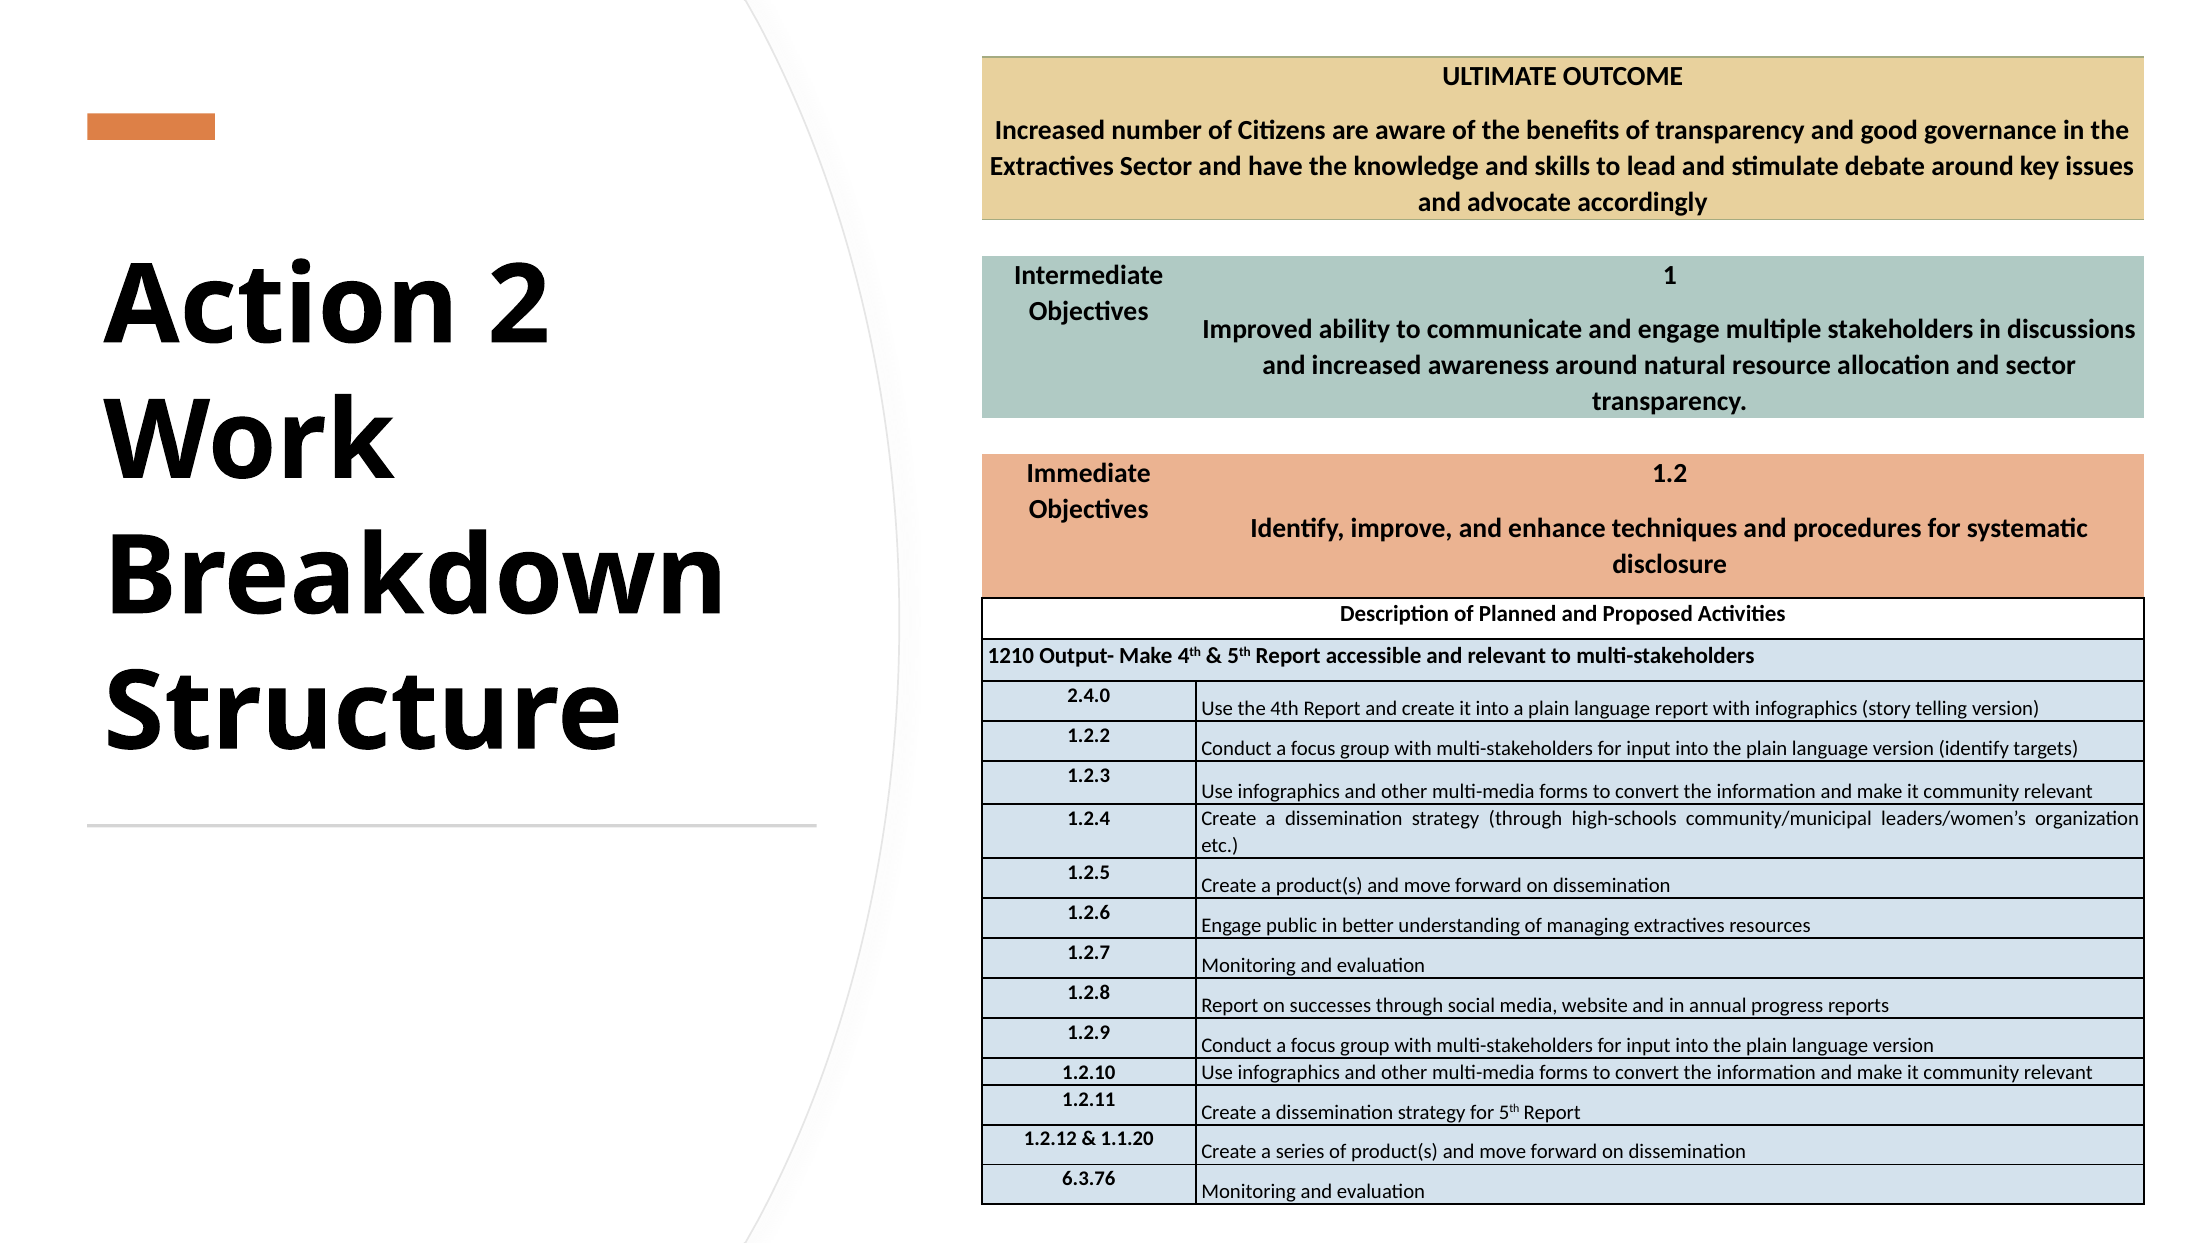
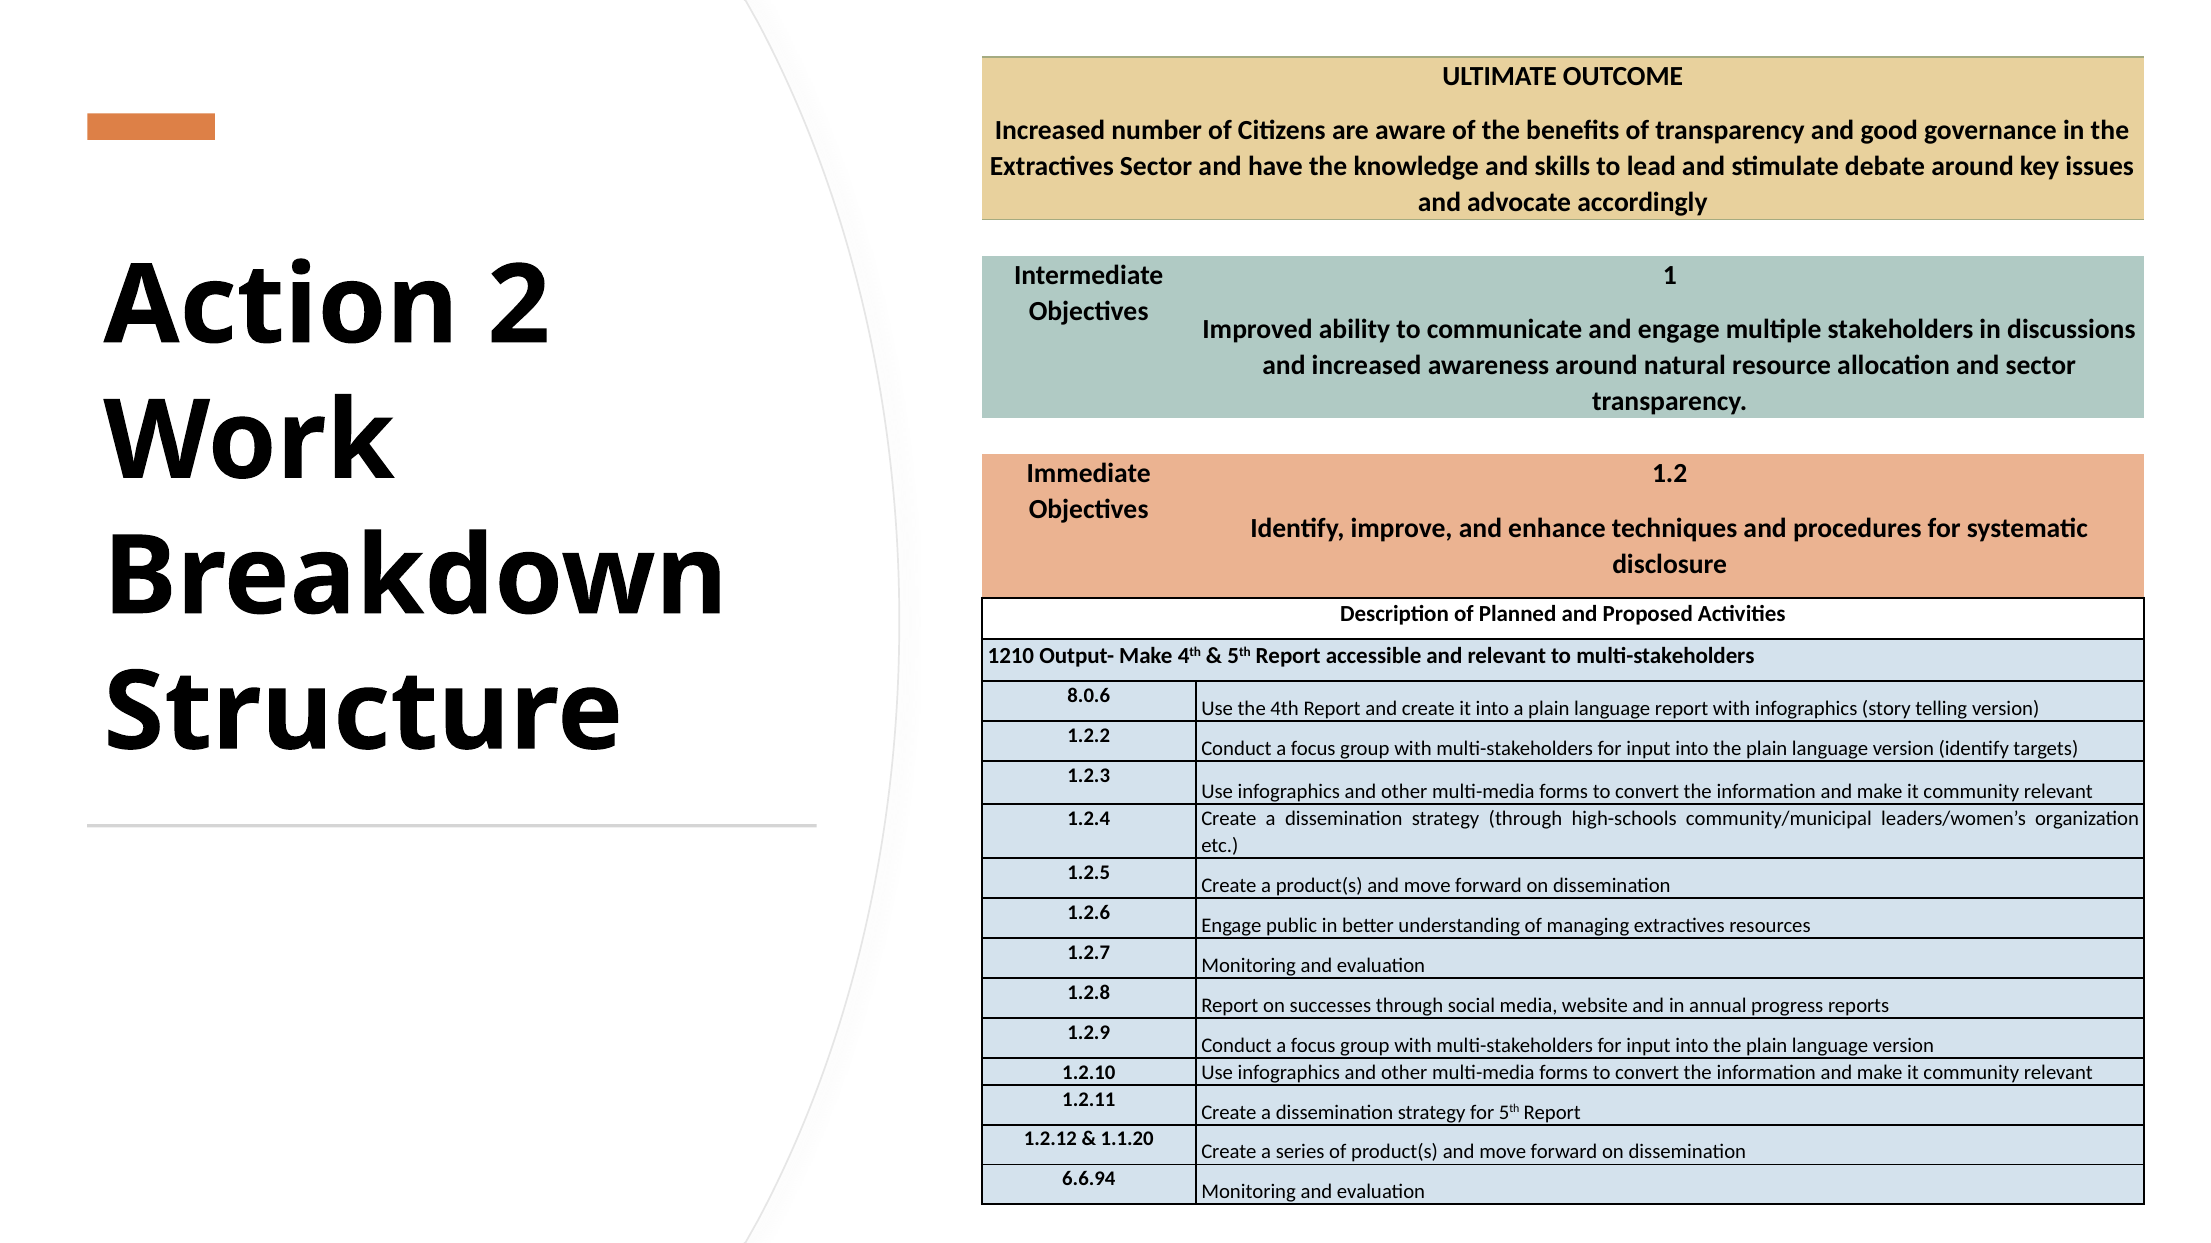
2.4.0: 2.4.0 -> 8.0.6
6.3.76: 6.3.76 -> 6.6.94
